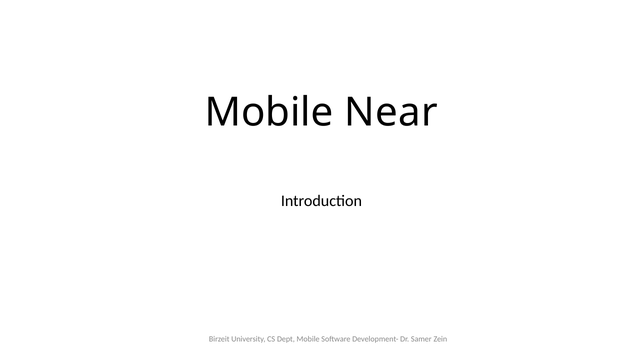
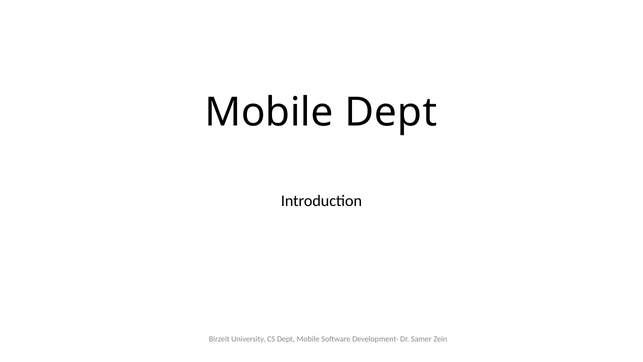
Mobile Near: Near -> Dept
